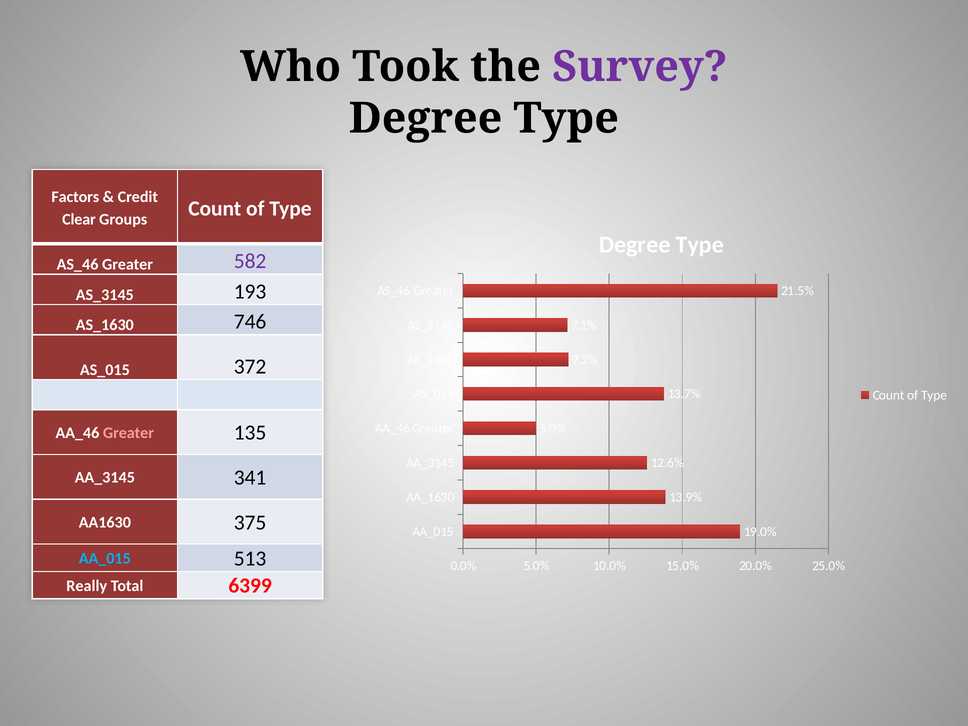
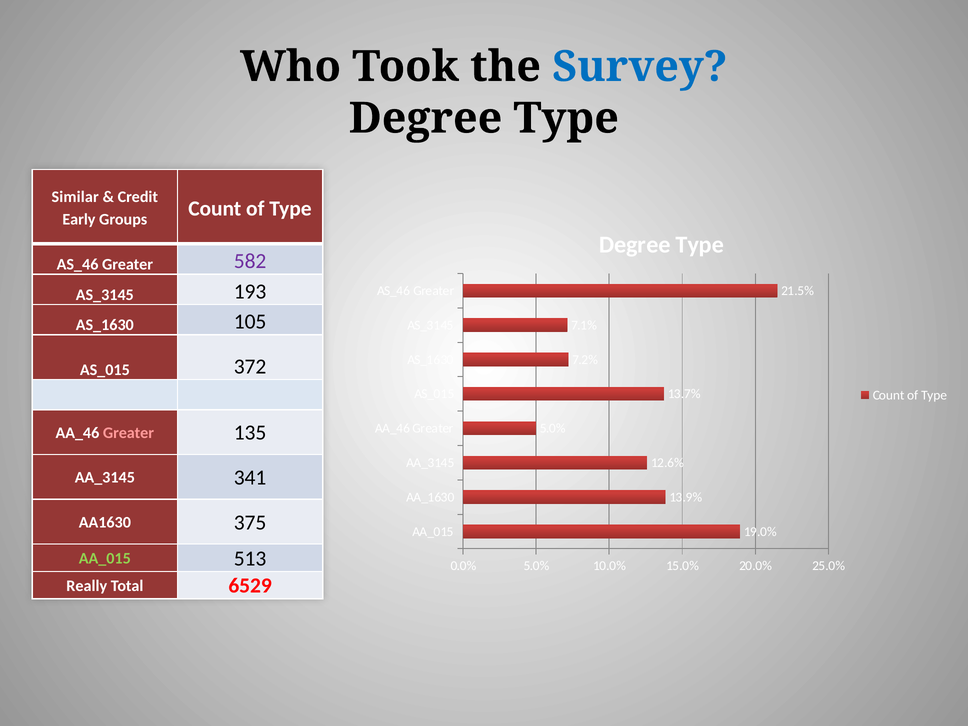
Survey colour: purple -> blue
Factors: Factors -> Similar
Clear: Clear -> Early
746: 746 -> 105
AA_015 at (105, 558) colour: light blue -> light green
6399: 6399 -> 6529
